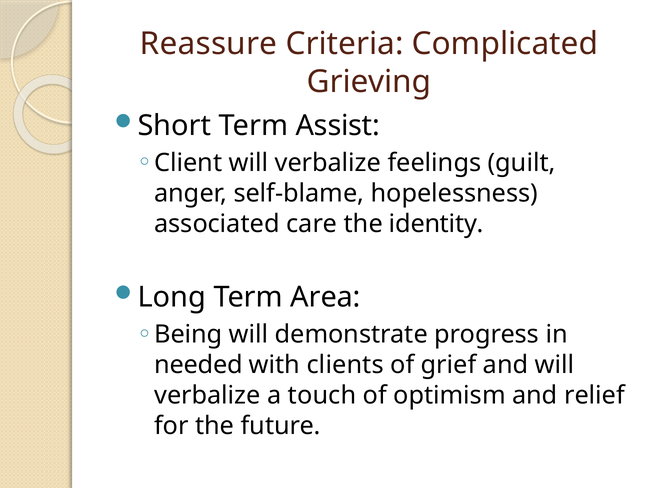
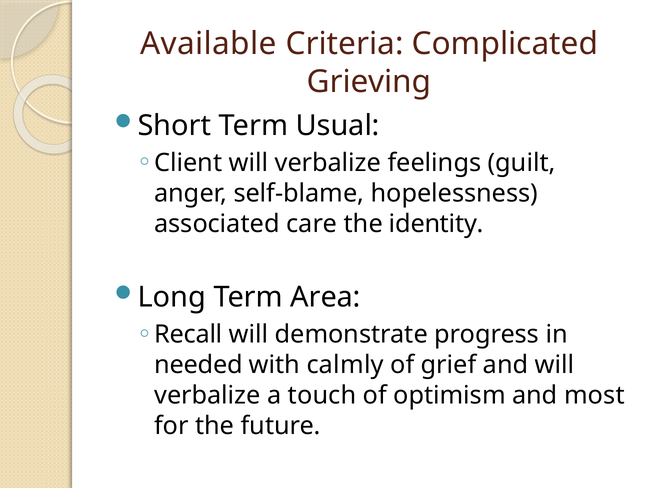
Reassure: Reassure -> Available
Assist: Assist -> Usual
Being: Being -> Recall
clients: clients -> calmly
relief: relief -> most
